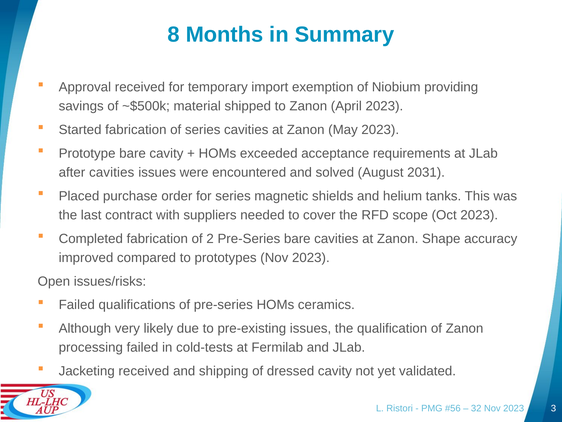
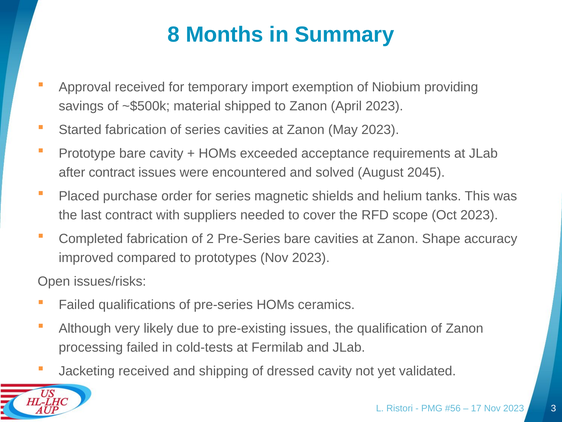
after cavities: cavities -> contract
2031: 2031 -> 2045
32: 32 -> 17
